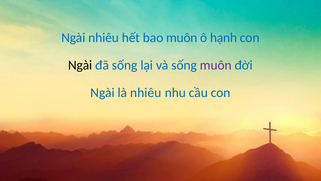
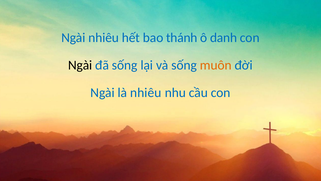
bao muôn: muôn -> thánh
hạnh: hạnh -> danh
muôn at (216, 65) colour: purple -> orange
